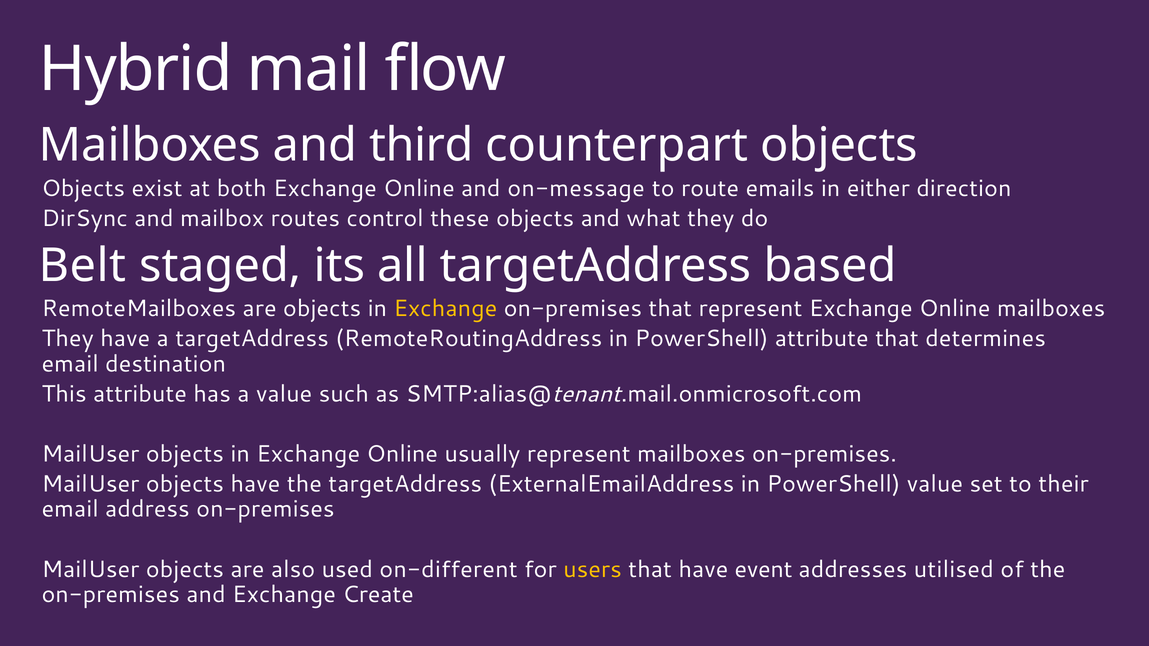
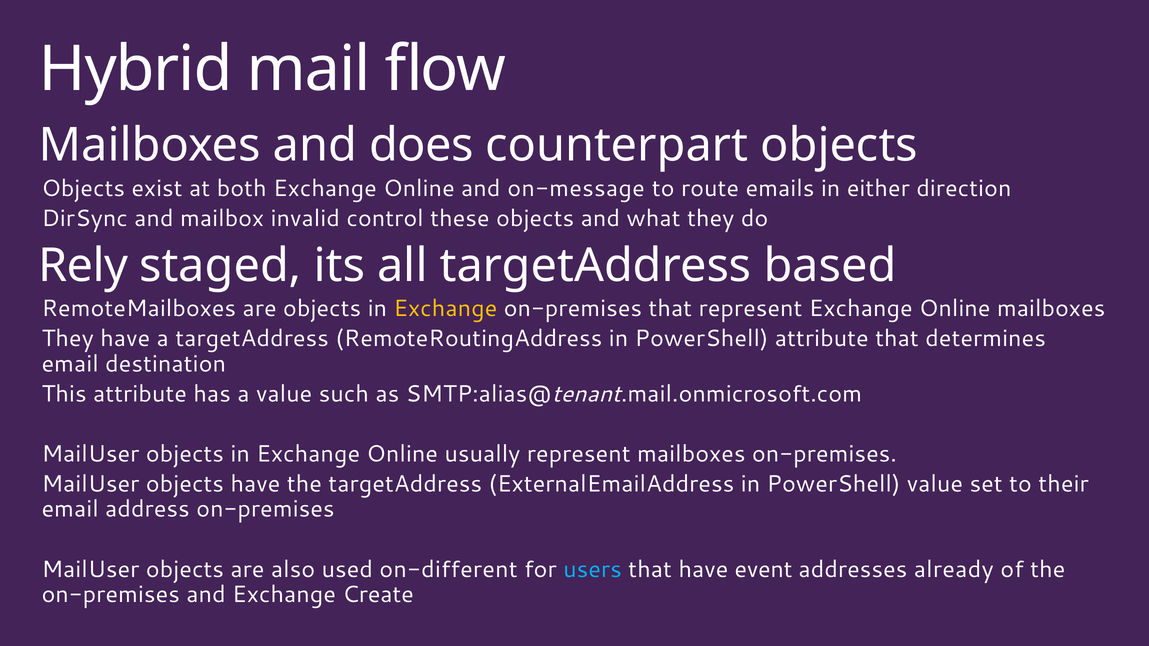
third: third -> does
routes: routes -> invalid
Belt: Belt -> Rely
users colour: yellow -> light blue
utilised: utilised -> already
